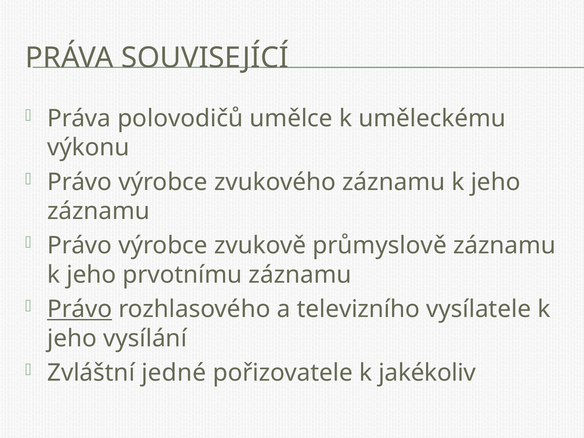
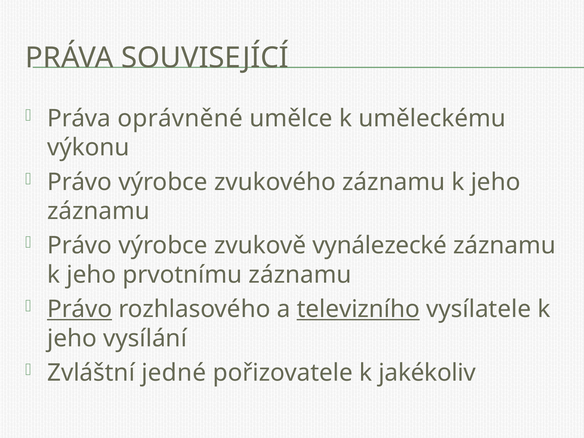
polovodičů: polovodičů -> oprávněné
průmyslově: průmyslově -> vynálezecké
televizního underline: none -> present
